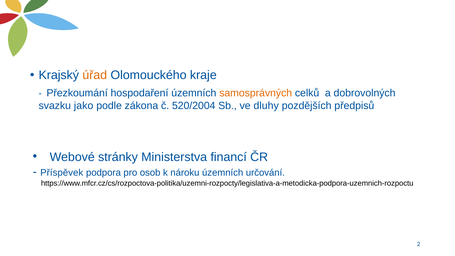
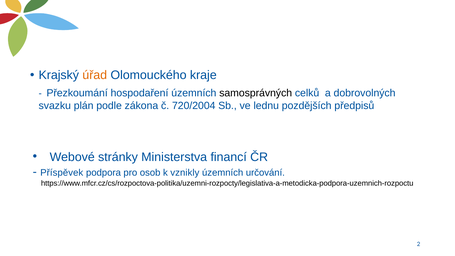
samosprávných colour: orange -> black
jako: jako -> plán
520/2004: 520/2004 -> 720/2004
dluhy: dluhy -> lednu
nároku: nároku -> vznikly
